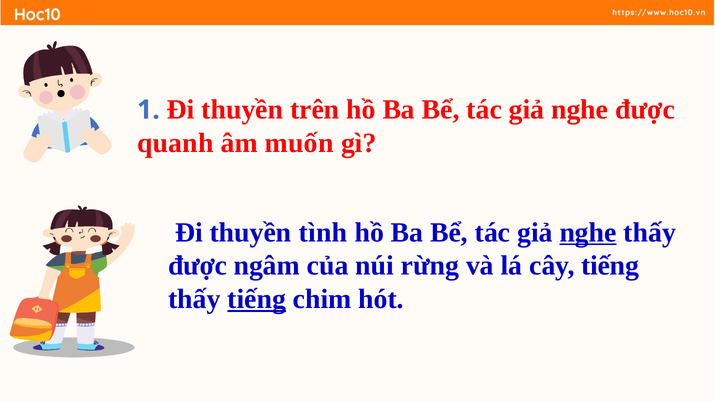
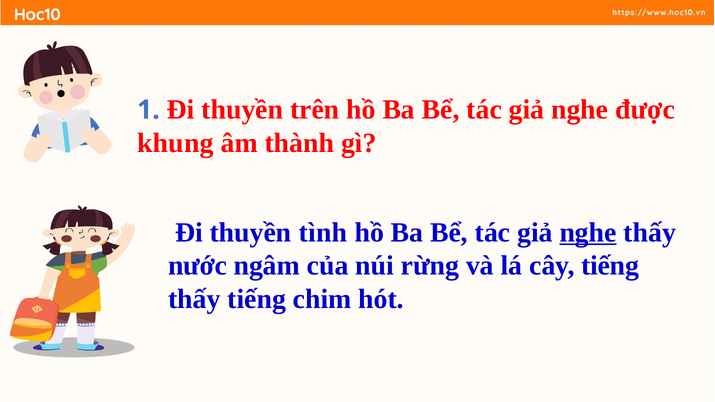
quanh: quanh -> khung
muốn: muốn -> thành
được at (198, 266): được -> nước
tiếng at (257, 299) underline: present -> none
